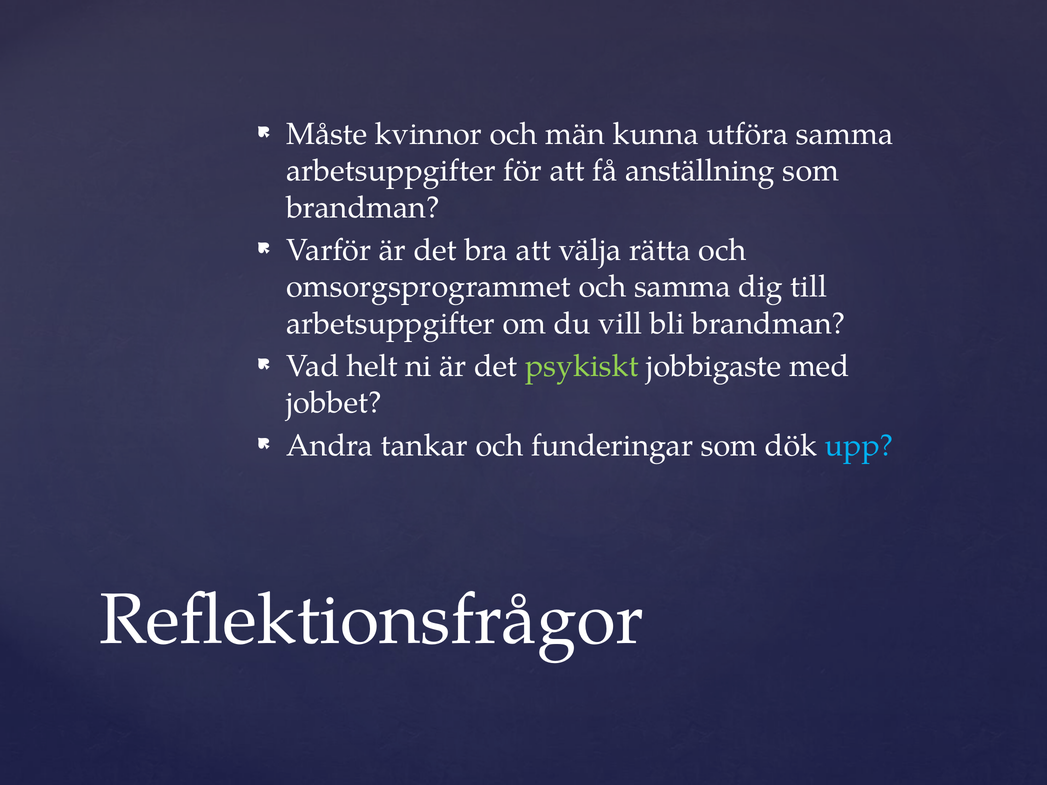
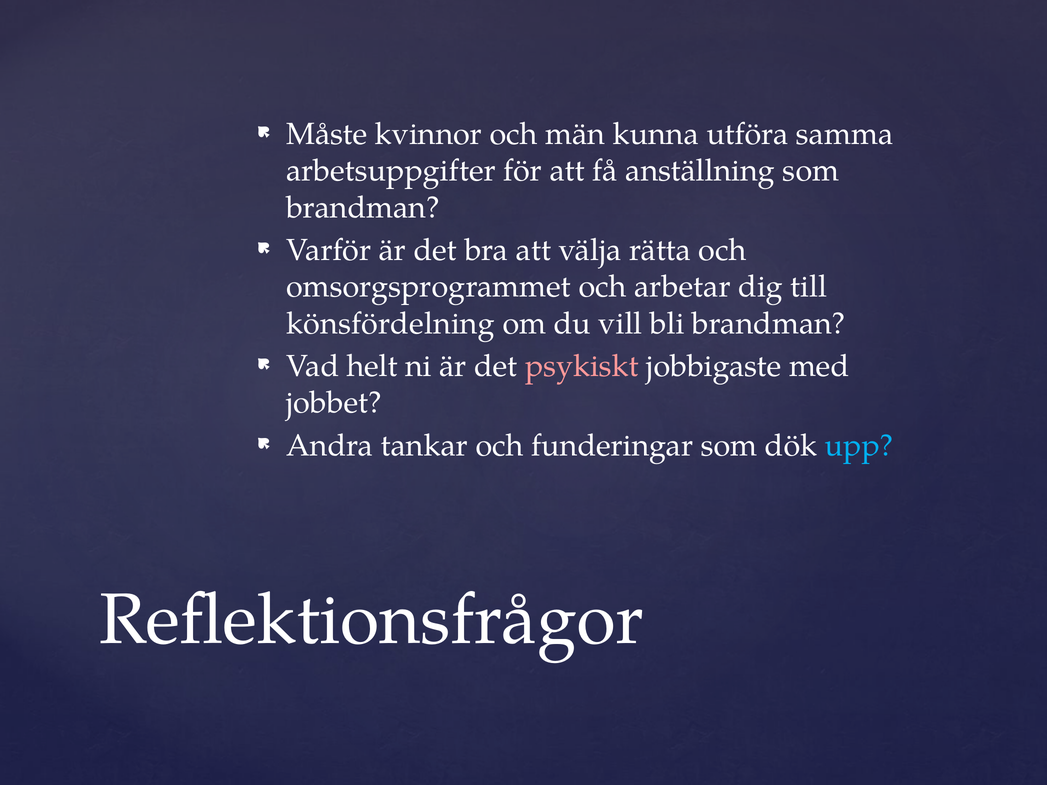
och samma: samma -> arbetar
arbetsuppgifter at (391, 324): arbetsuppgifter -> könsfördelning
psykiskt colour: light green -> pink
